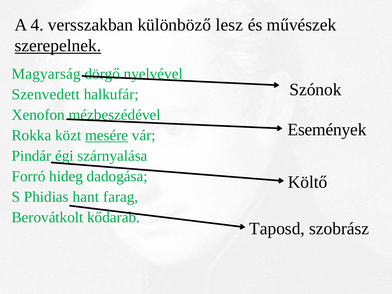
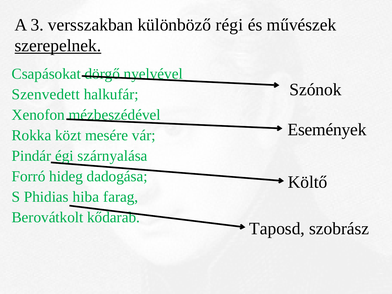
4: 4 -> 3
lesz: lesz -> régi
Magyarság: Magyarság -> Csapásokat
mesére underline: present -> none
hant: hant -> hiba
